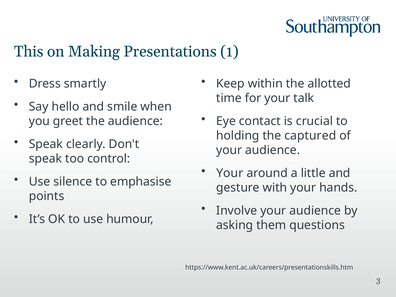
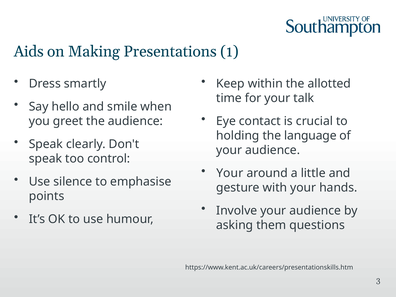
This: This -> Aids
captured: captured -> language
